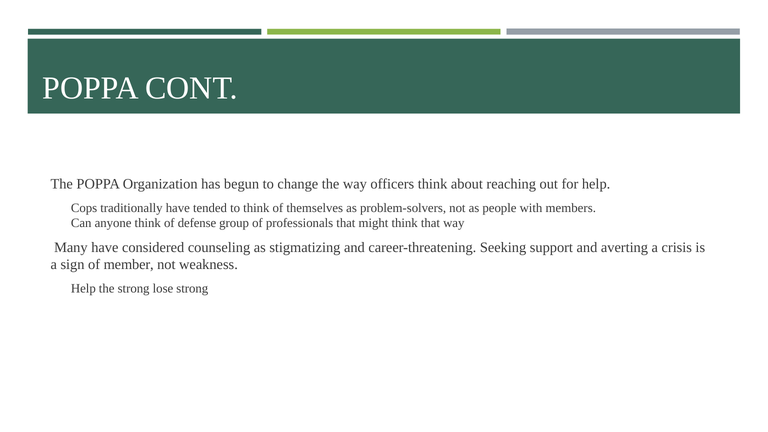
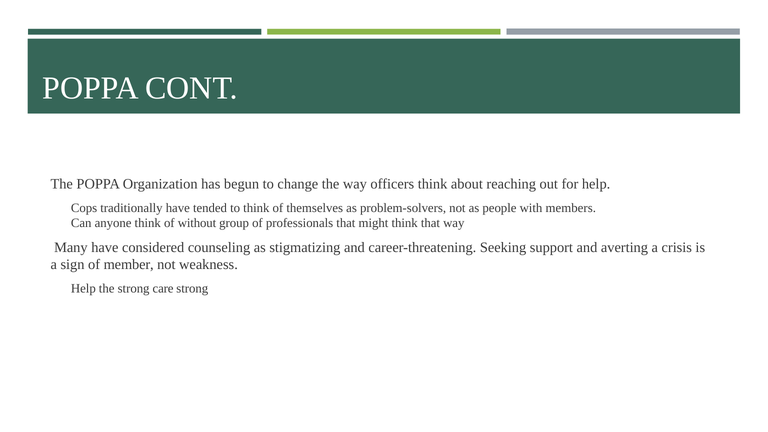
defense: defense -> without
lose: lose -> care
